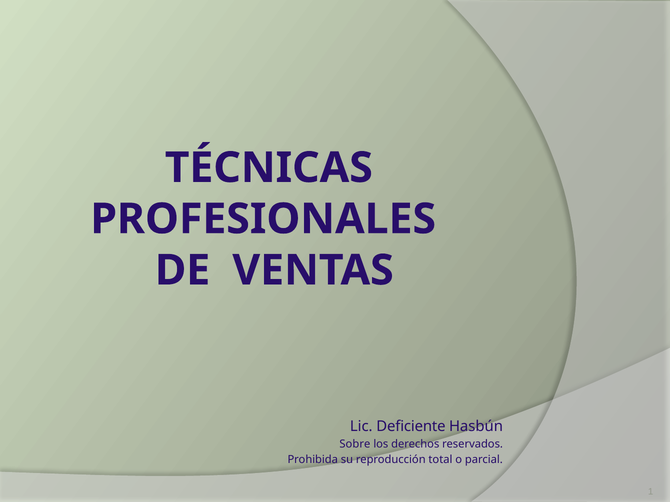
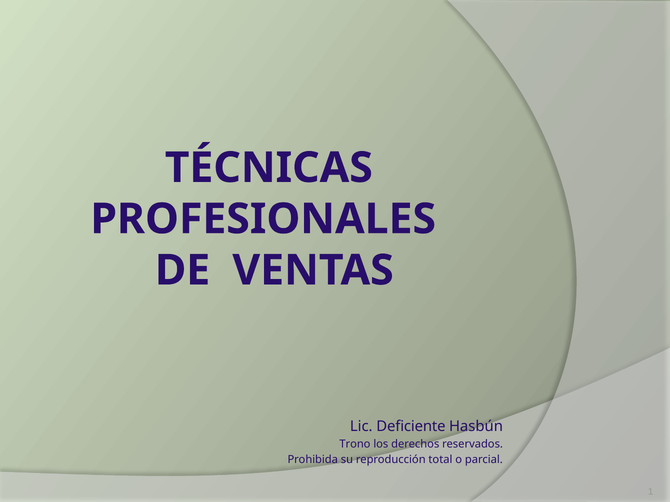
Sobre: Sobre -> Trono
